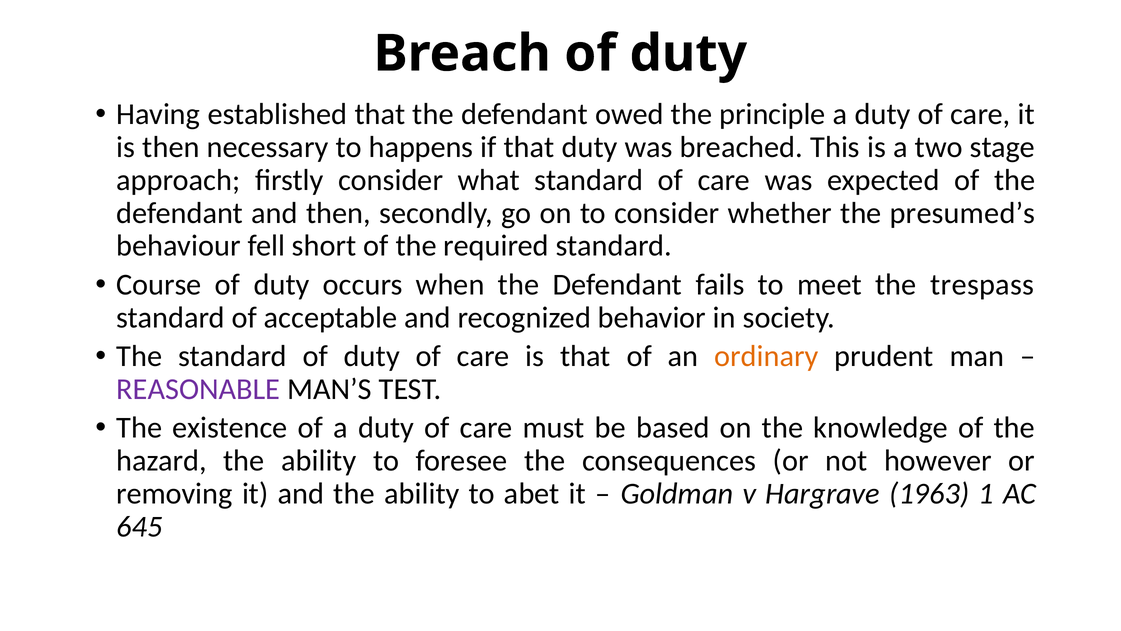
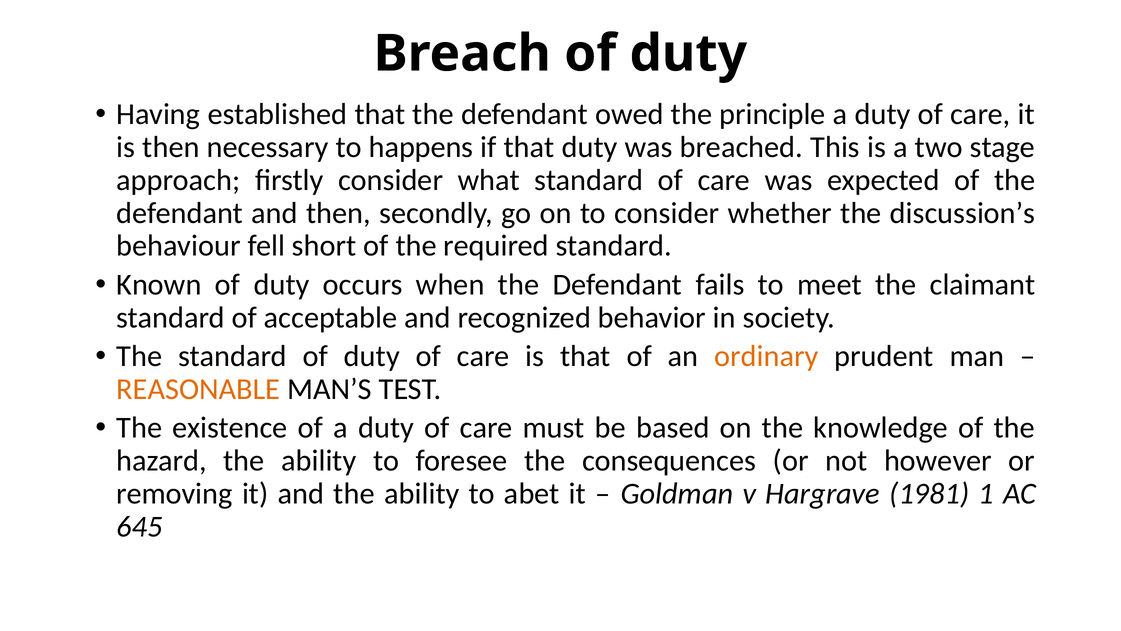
presumed’s: presumed’s -> discussion’s
Course: Course -> Known
trespass: trespass -> claimant
REASONABLE colour: purple -> orange
1963: 1963 -> 1981
